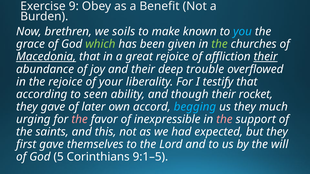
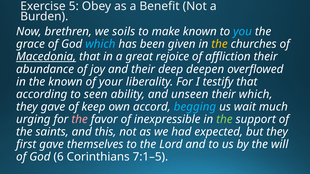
9: 9 -> 5
which at (100, 44) colour: light green -> light blue
the at (219, 44) colour: light green -> yellow
their at (266, 57) underline: present -> none
trouble: trouble -> deepen
the rejoice: rejoice -> known
though: though -> unseen
their rocket: rocket -> which
later: later -> keep
us they: they -> wait
the at (224, 120) colour: pink -> light green
5: 5 -> 6
9:1–5: 9:1–5 -> 7:1–5
